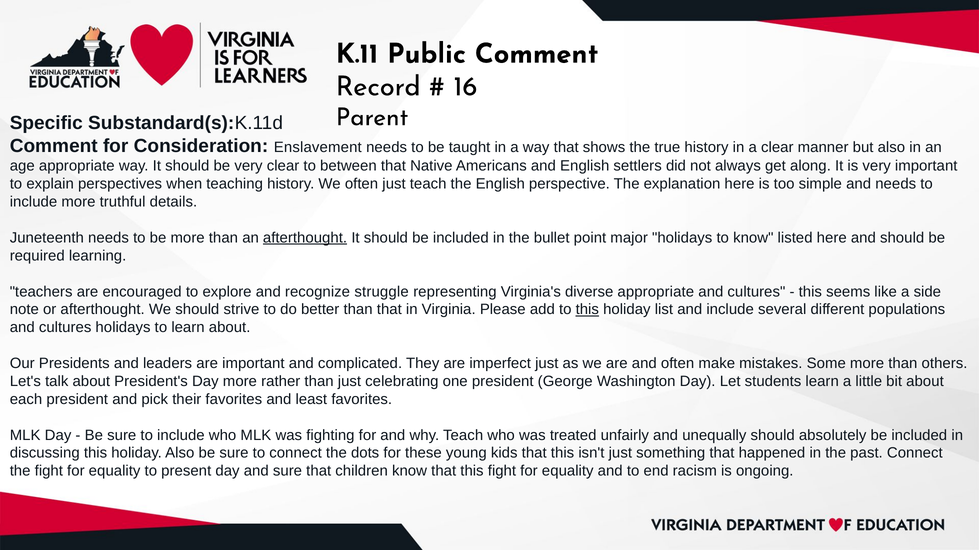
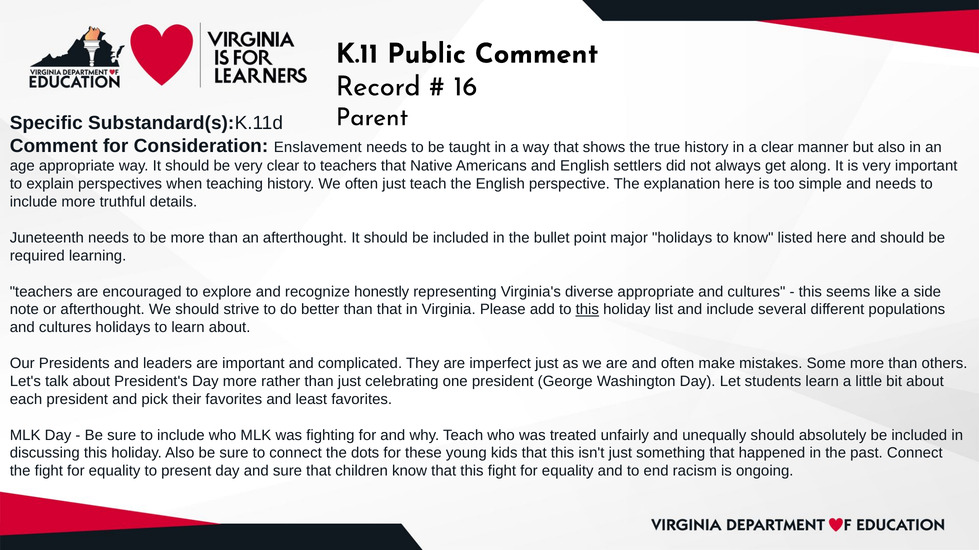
to between: between -> teachers
afterthought at (305, 238) underline: present -> none
struggle: struggle -> honestly
